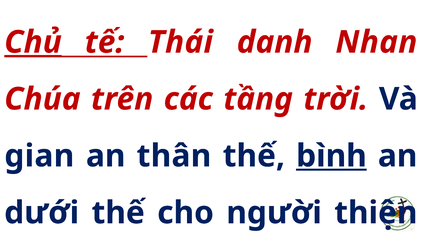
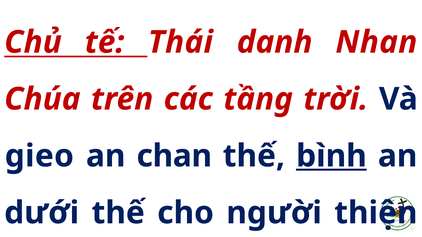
Chủ underline: present -> none
gian: gian -> gieo
thân: thân -> chan
